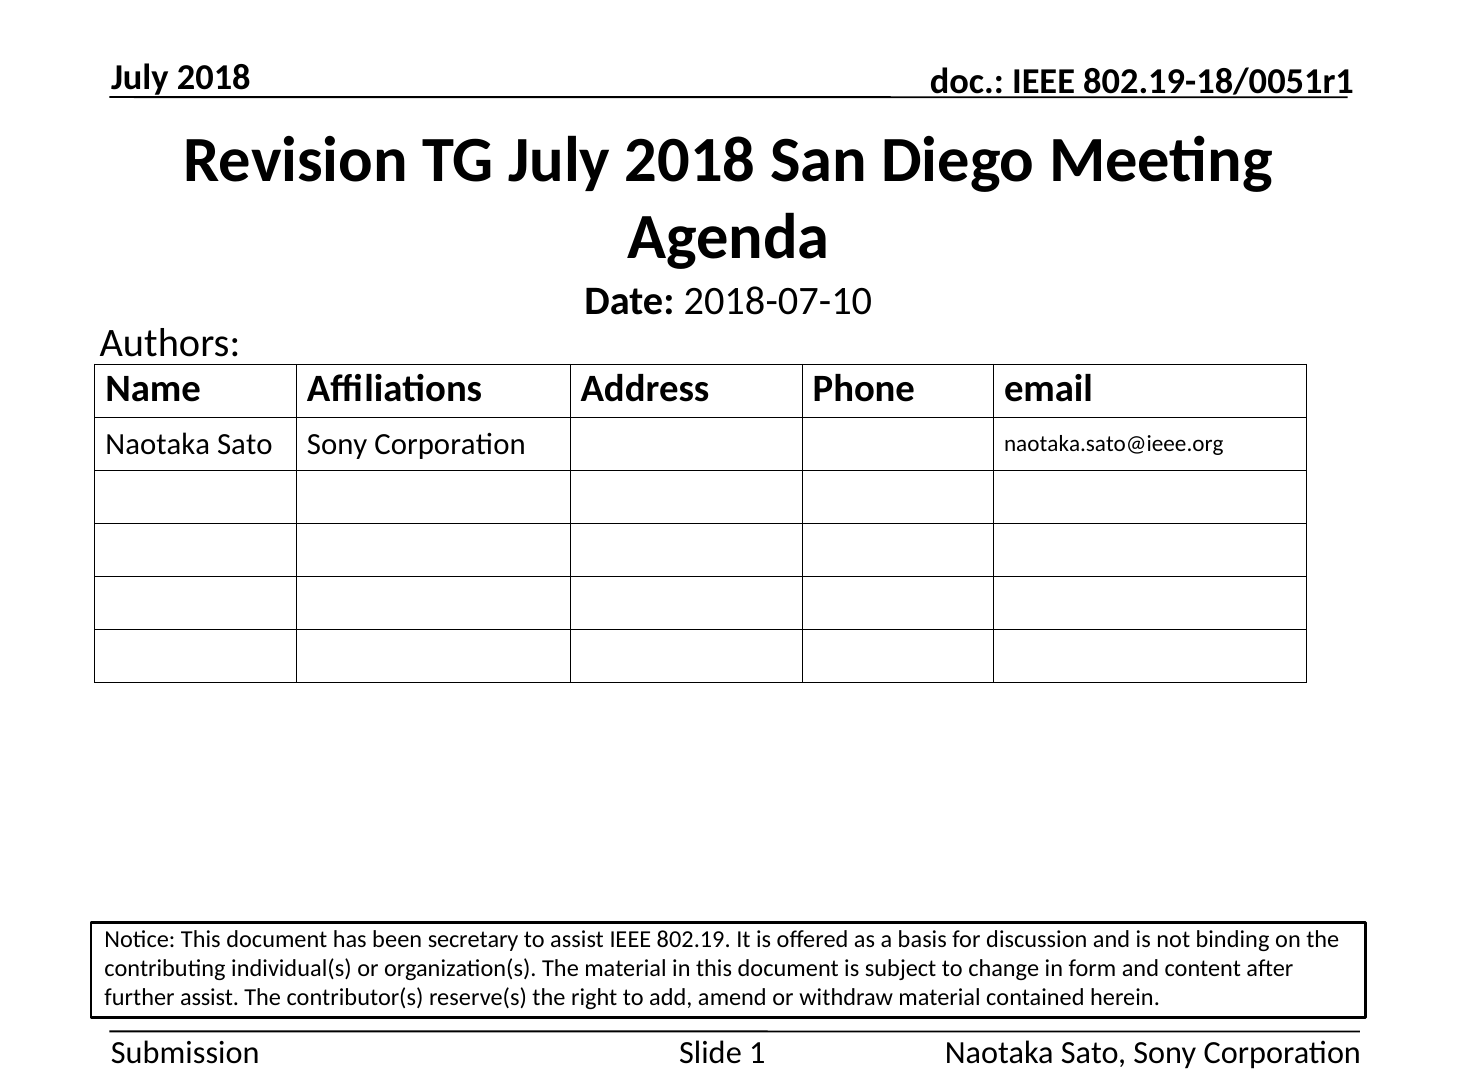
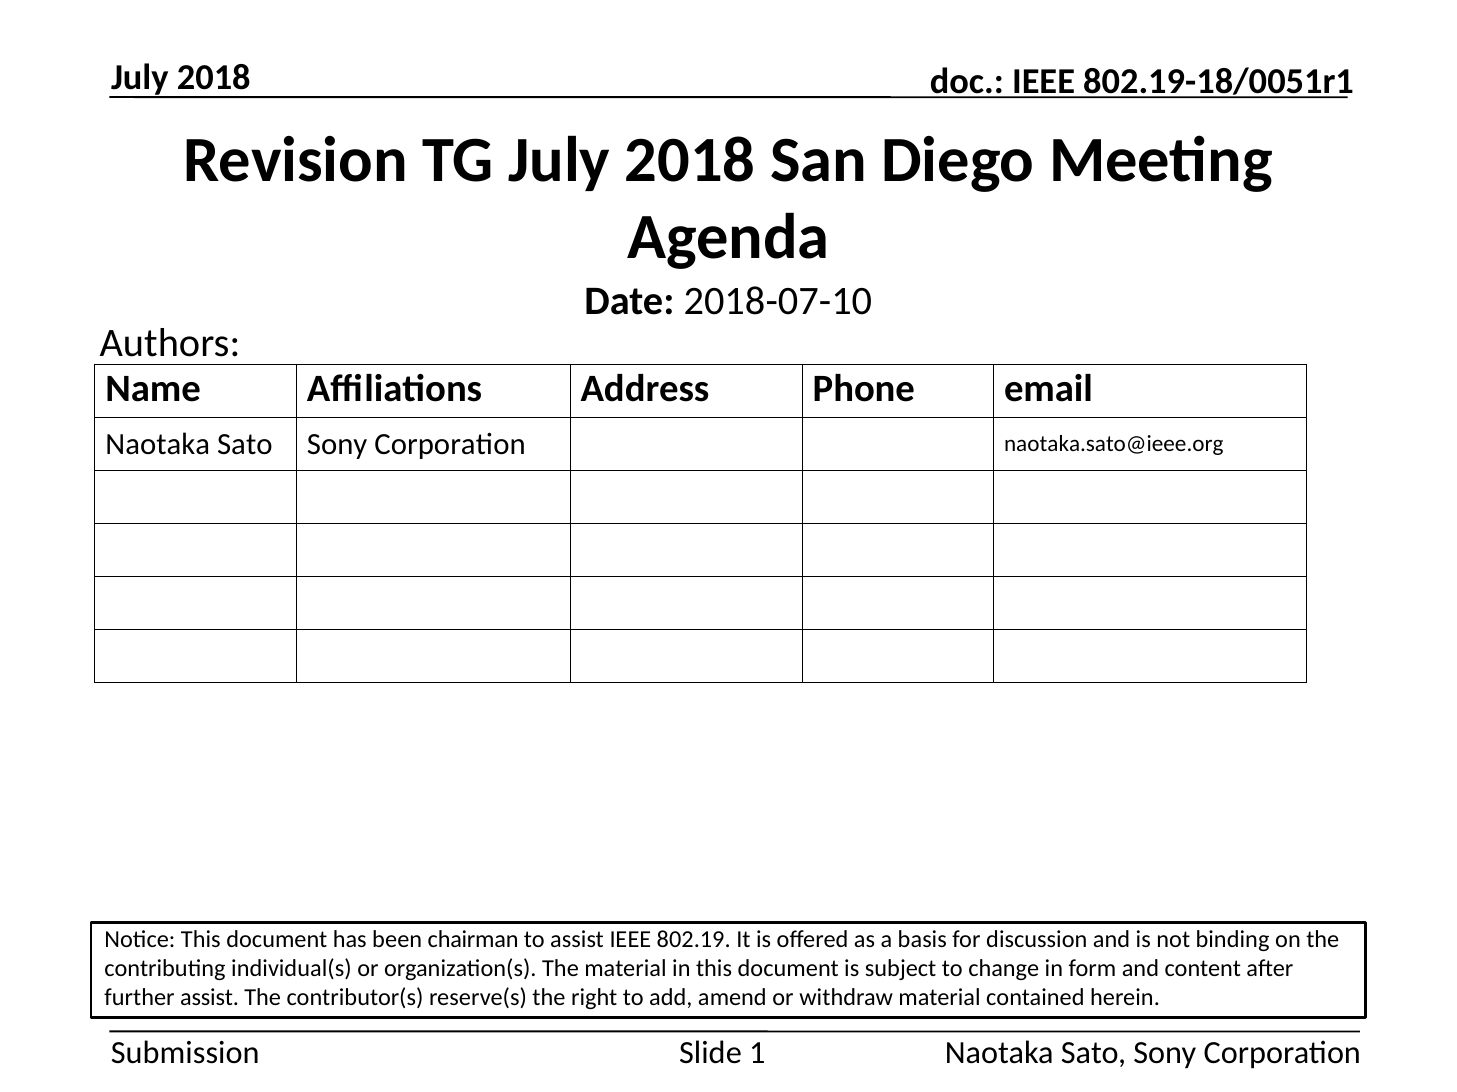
secretary: secretary -> chairman
